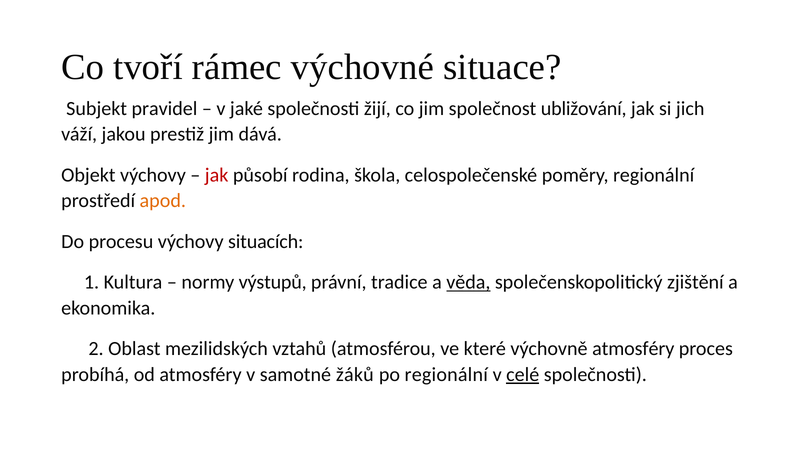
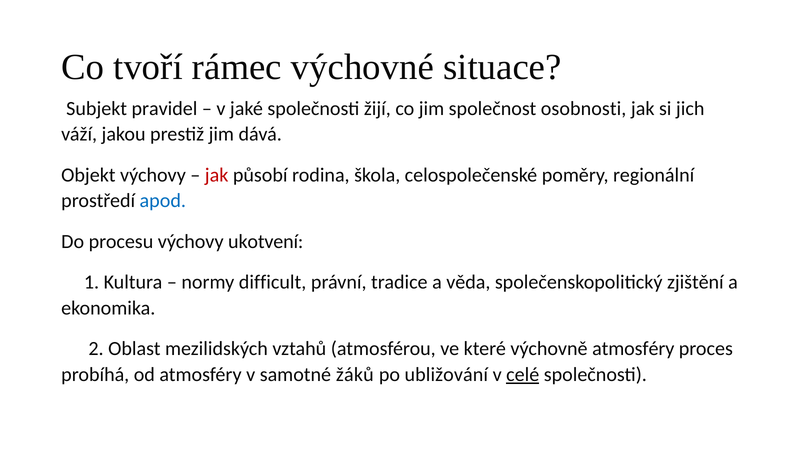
ubližování: ubližování -> osobnosti
apod colour: orange -> blue
situacích: situacích -> ukotvení
výstupů: výstupů -> difficult
věda underline: present -> none
po regionální: regionální -> ubližování
